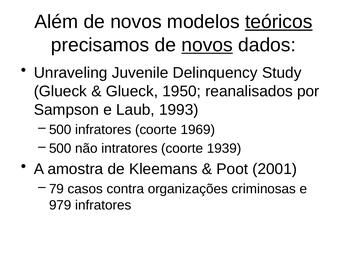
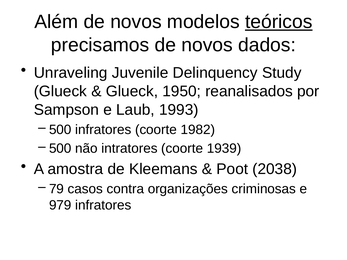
novos at (207, 45) underline: present -> none
1969: 1969 -> 1982
2001: 2001 -> 2038
